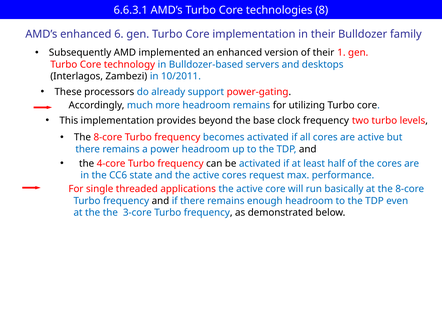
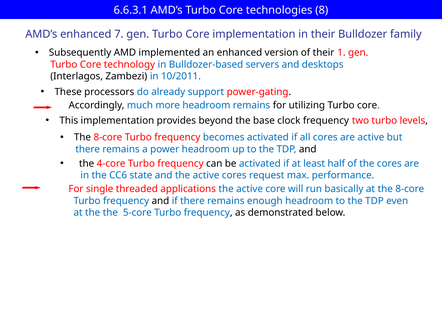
6: 6 -> 7
3-core: 3-core -> 5-core
